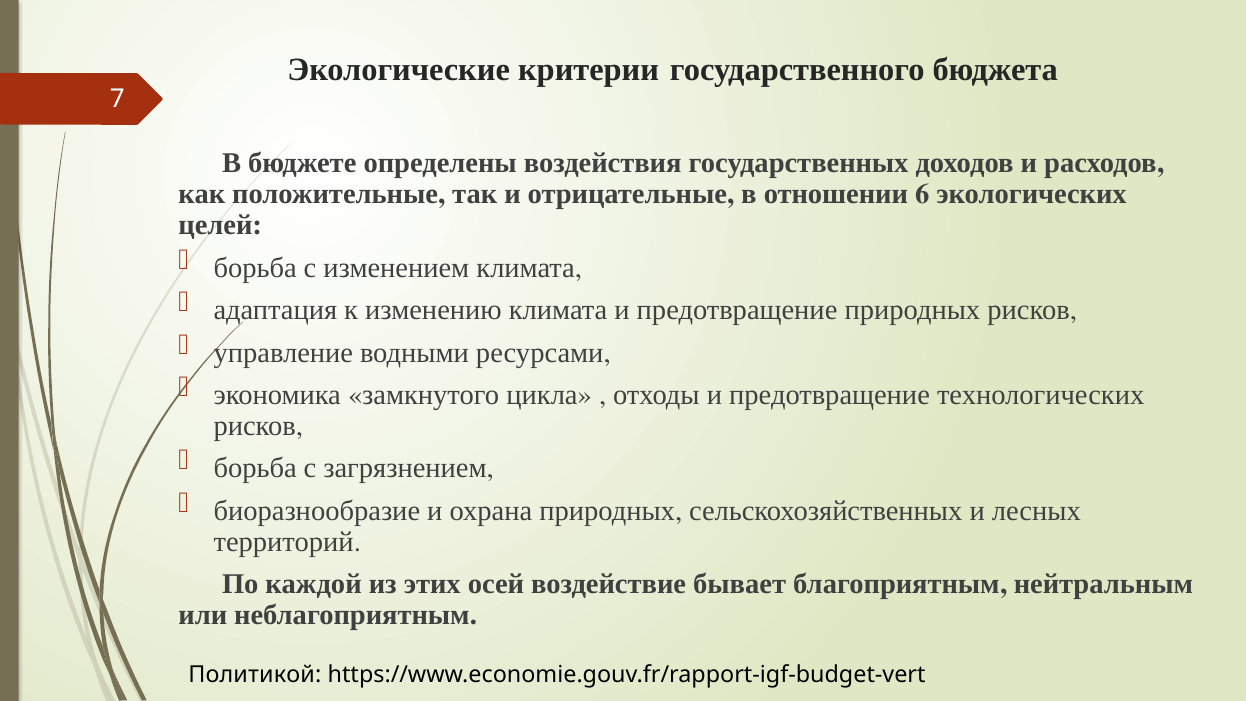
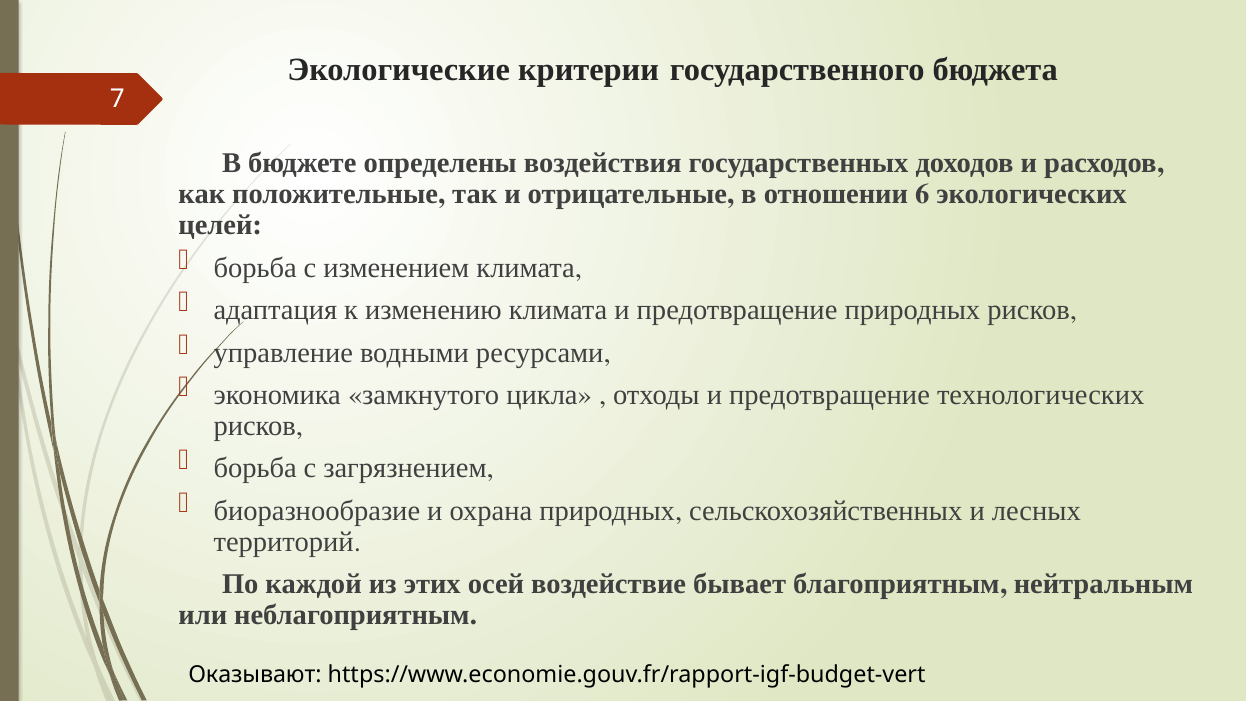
Политикой: Политикой -> Оказывают
